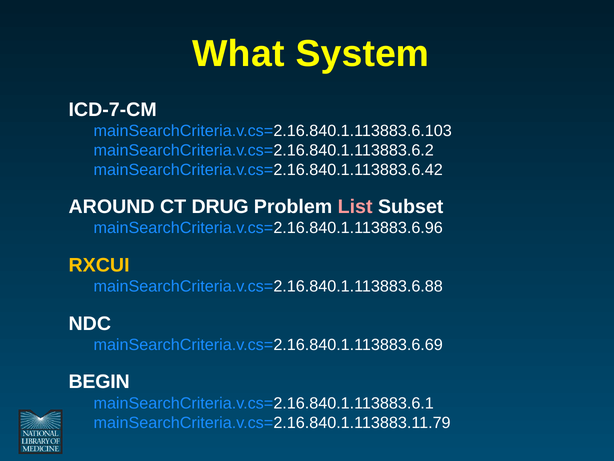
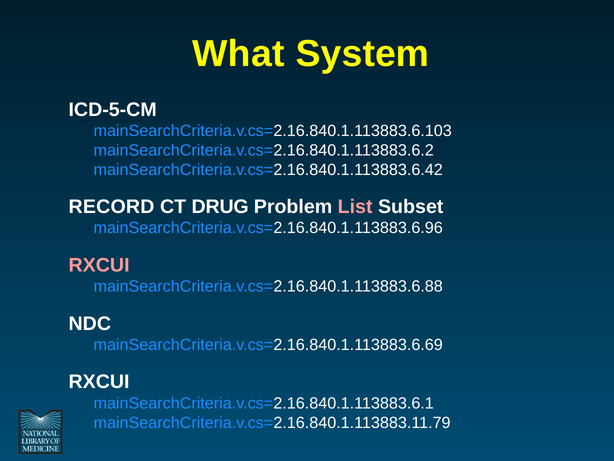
ICD-7-CM: ICD-7-CM -> ICD-5-CM
AROUND: AROUND -> RECORD
RXCUI at (99, 265) colour: yellow -> pink
BEGIN at (99, 382): BEGIN -> RXCUI
